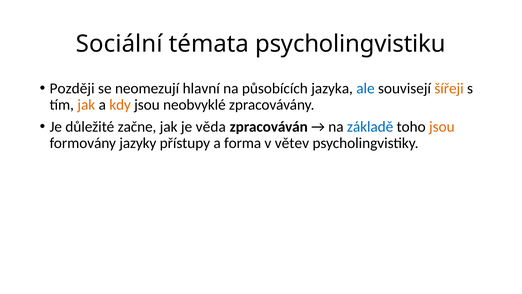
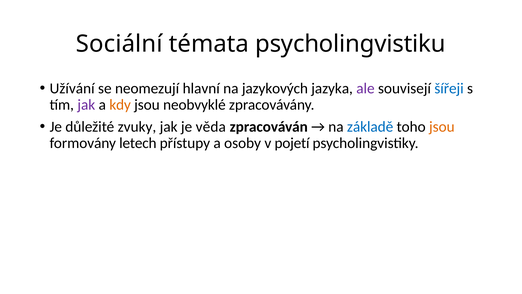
Později: Později -> Užívání
působících: působících -> jazykových
ale colour: blue -> purple
šířeji colour: orange -> blue
jak at (86, 105) colour: orange -> purple
začne: začne -> zvuky
jazyky: jazyky -> letech
forma: forma -> osoby
větev: větev -> pojetí
